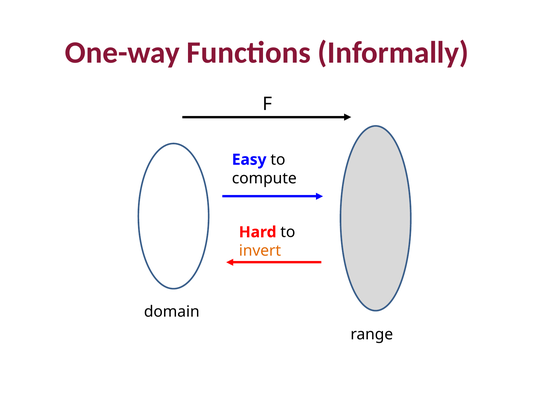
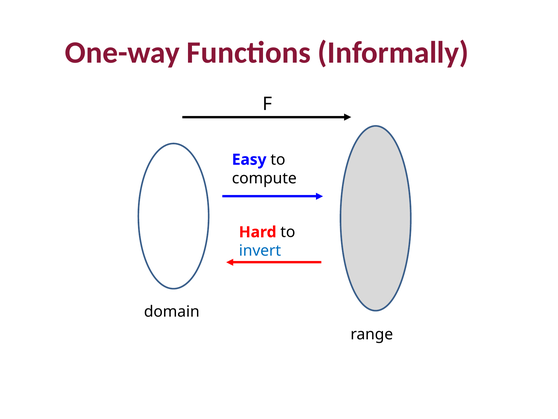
invert colour: orange -> blue
